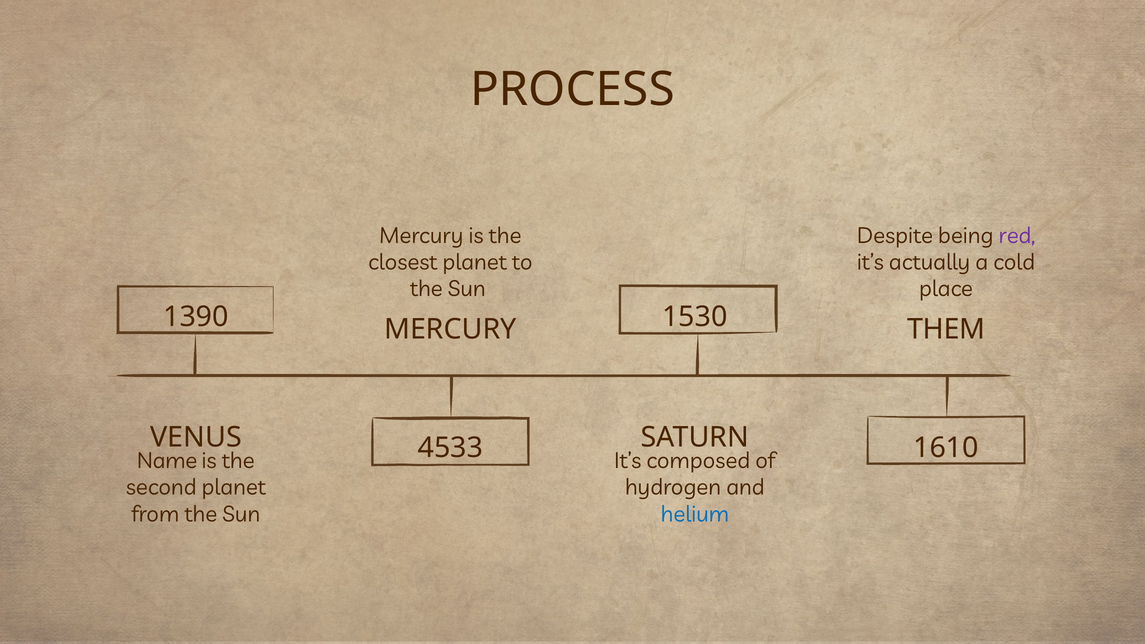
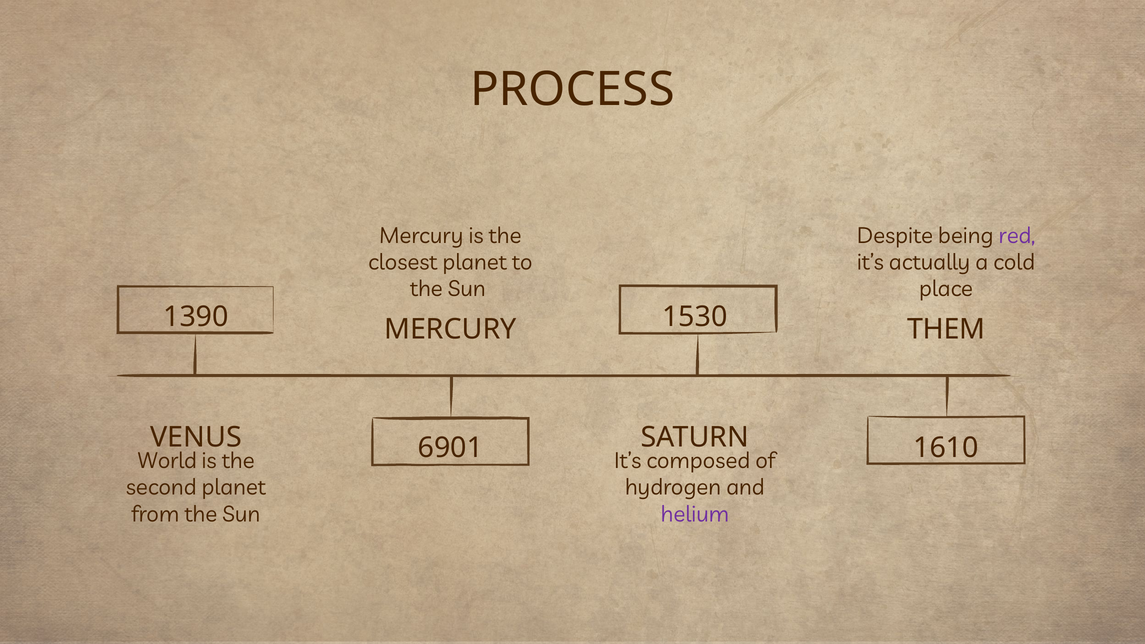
4533: 4533 -> 6901
Name: Name -> World
helium colour: blue -> purple
